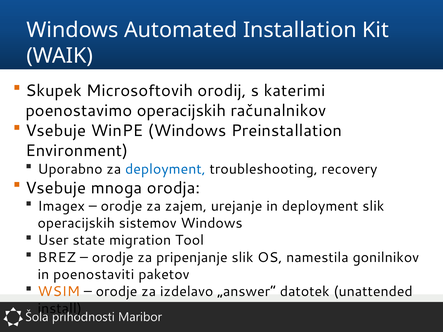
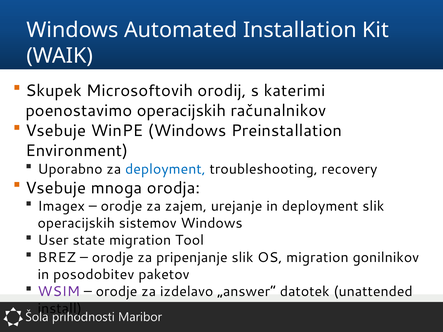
OS namestila: namestila -> migration
poenostaviti: poenostaviti -> posodobitev
WSIM colour: orange -> purple
